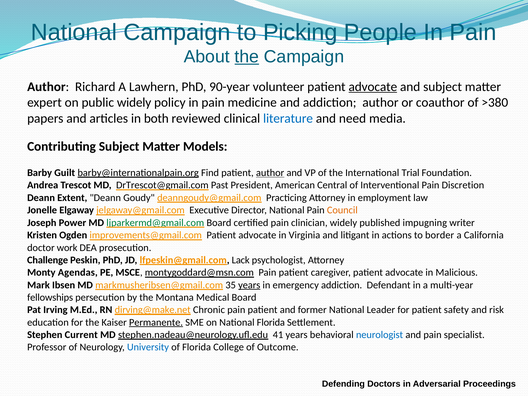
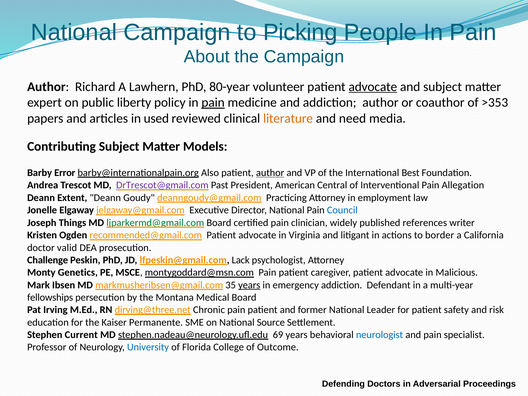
the at (247, 57) underline: present -> none
90-year: 90-year -> 80-year
public widely: widely -> liberty
pain at (213, 103) underline: none -> present
>380: >380 -> >353
both: both -> used
literature colour: blue -> orange
Guilt: Guilt -> Error
Find: Find -> Also
Trial: Trial -> Best
DrTrescot@gmail.com colour: black -> purple
Discretion: Discretion -> Allegation
Council colour: orange -> blue
Power: Power -> Things
impugning: impugning -> references
improvements@gmail.com: improvements@gmail.com -> recommended@gmail.com
work: work -> valid
Agendas: Agendas -> Genetics
dirving@make.net: dirving@make.net -> dirving@three.net
Permanente underline: present -> none
National Florida: Florida -> Source
41: 41 -> 69
